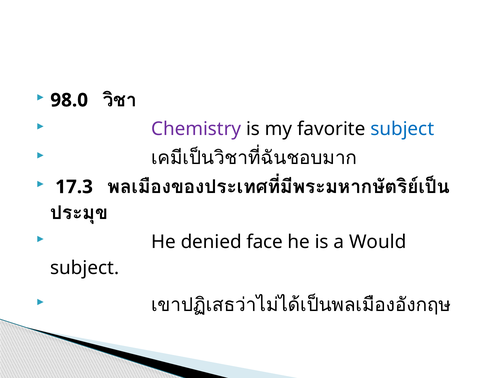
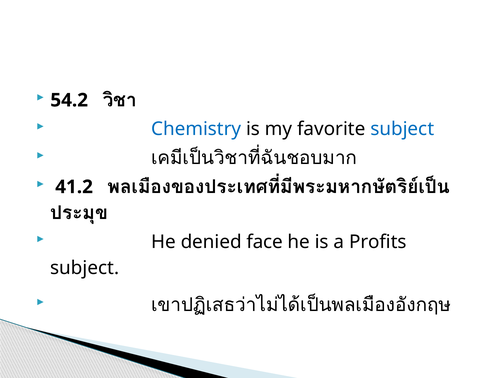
98.0: 98.0 -> 54.2
Chemistry colour: purple -> blue
17.3: 17.3 -> 41.2
Would: Would -> Profits
